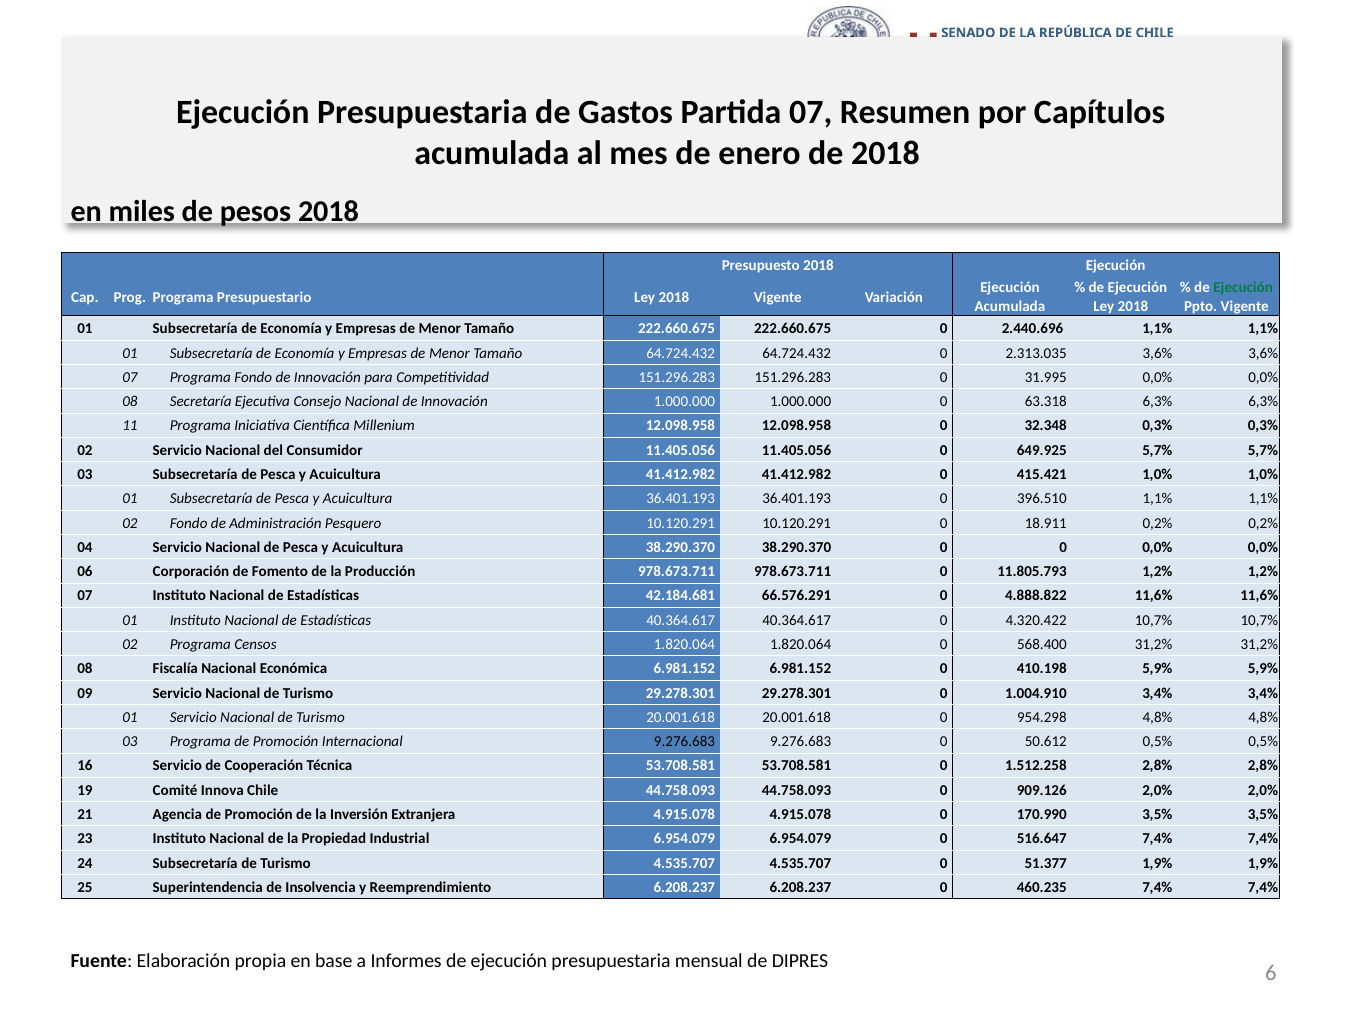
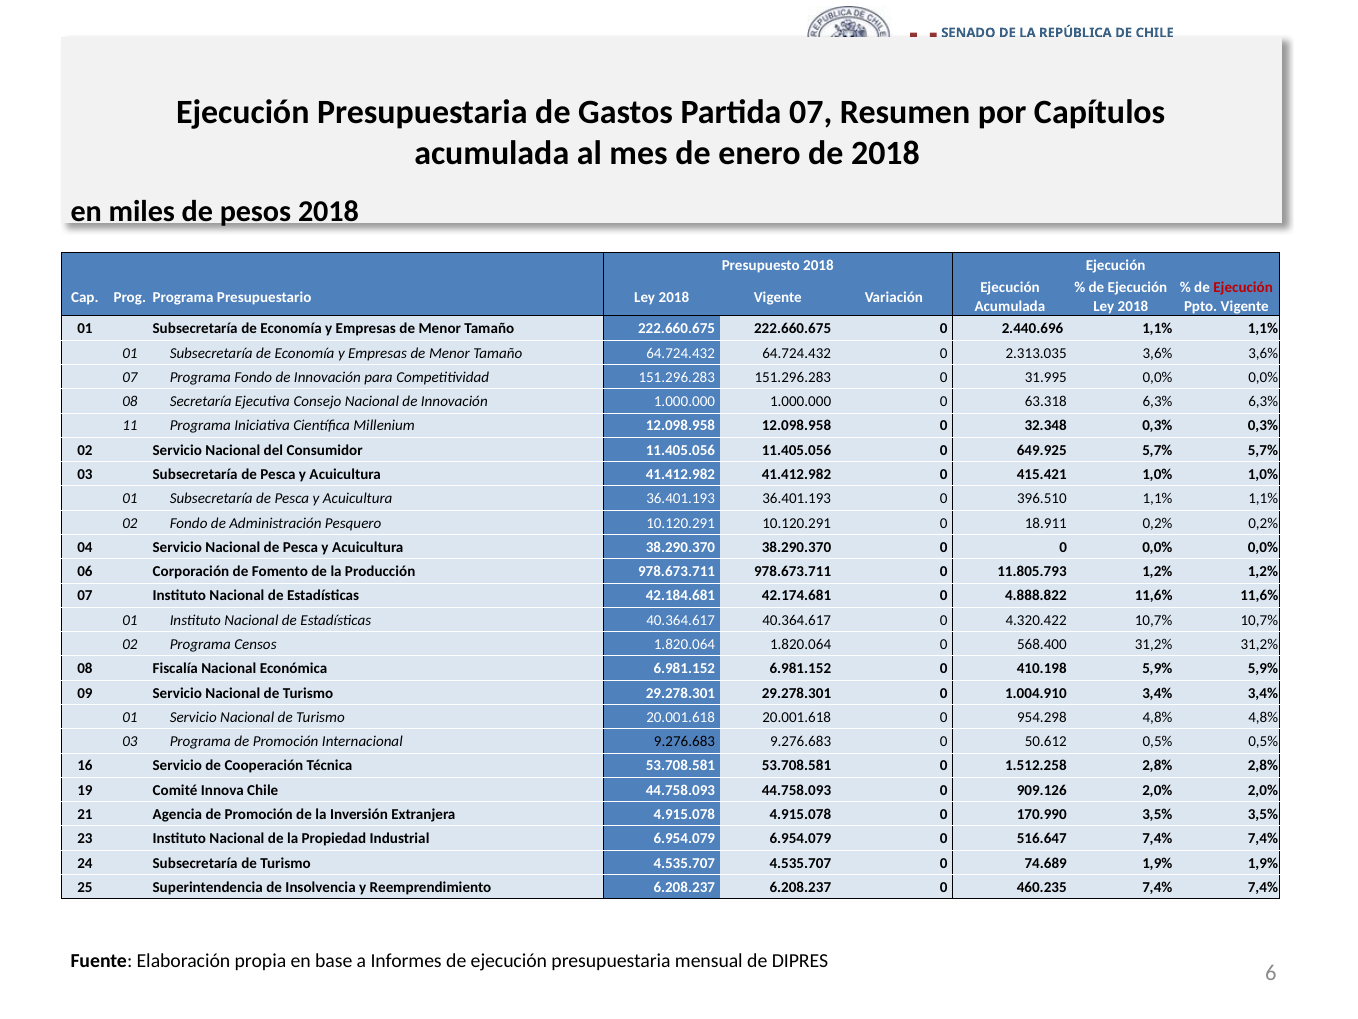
Ejecución at (1243, 288) colour: green -> red
66.576.291: 66.576.291 -> 42.174.681
51.377: 51.377 -> 74.689
